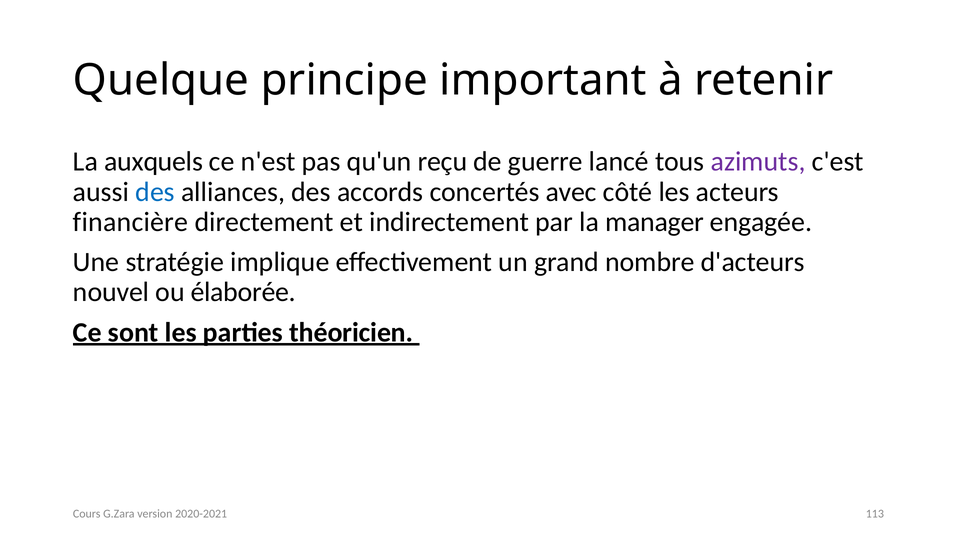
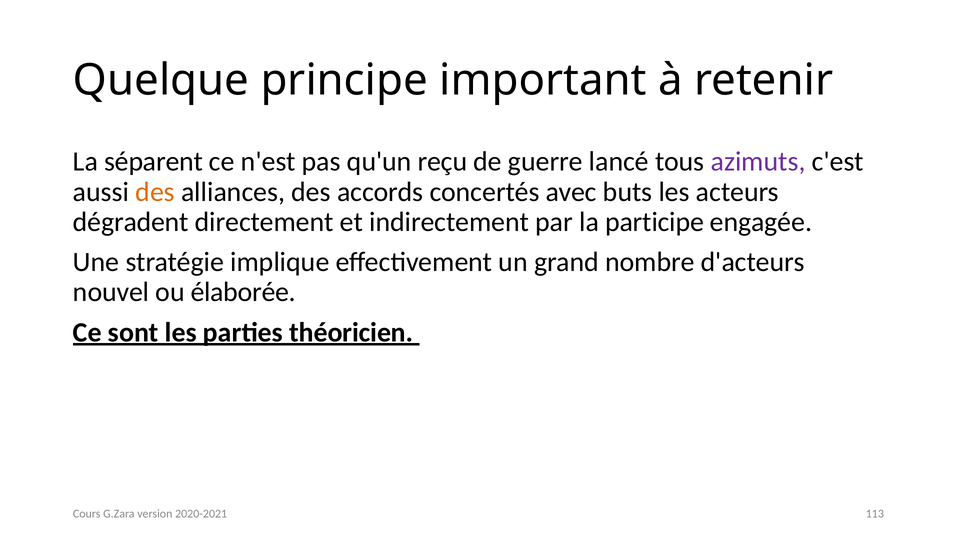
auxquels: auxquels -> séparent
des at (155, 192) colour: blue -> orange
côté: côté -> buts
financière: financière -> dégradent
manager: manager -> participe
